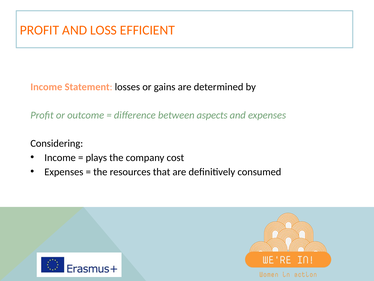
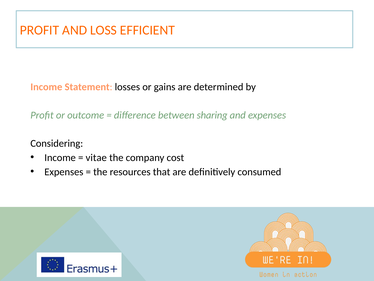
aspects: aspects -> sharing
plays: plays -> vitae
